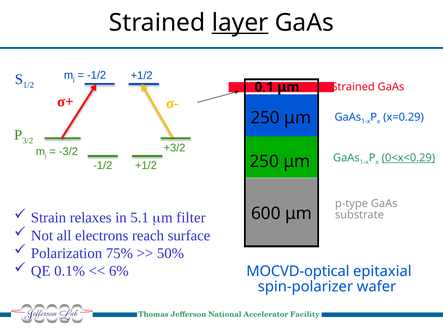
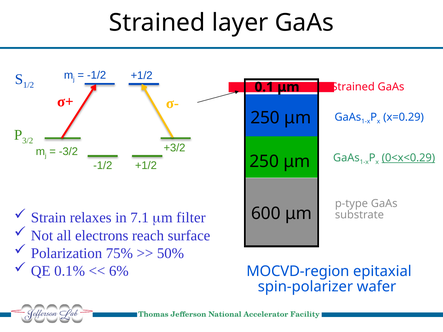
layer underline: present -> none
5.1: 5.1 -> 7.1
MOCVD-optical: MOCVD-optical -> MOCVD-region
